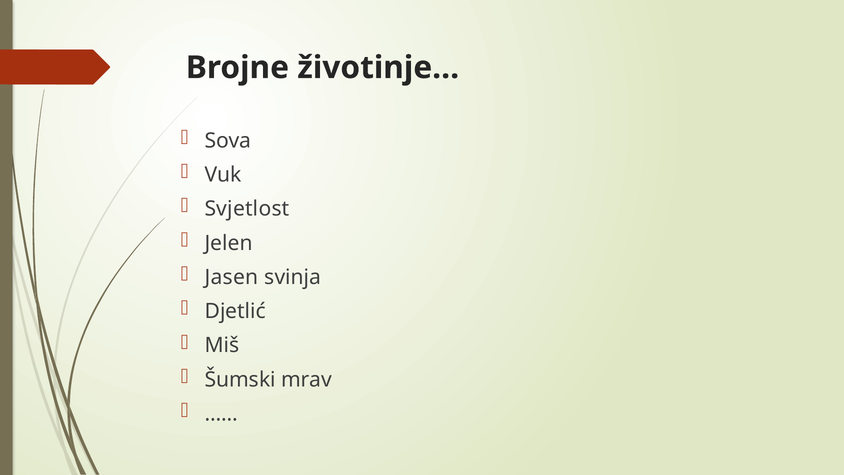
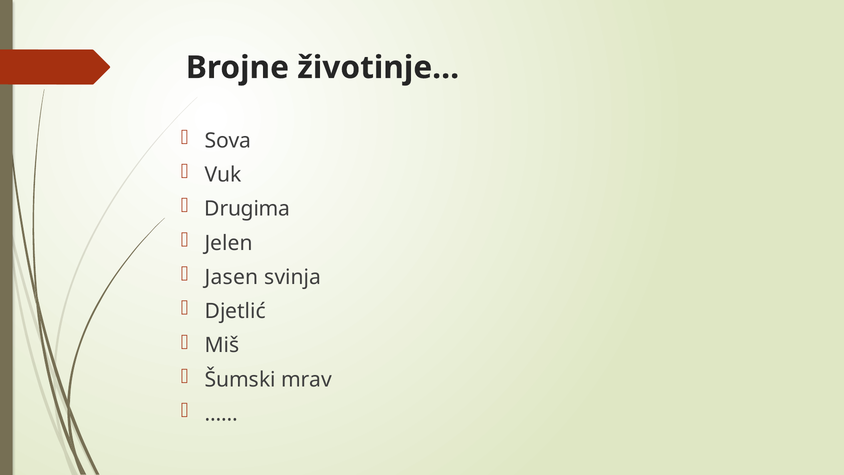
Svjetlost: Svjetlost -> Drugima
